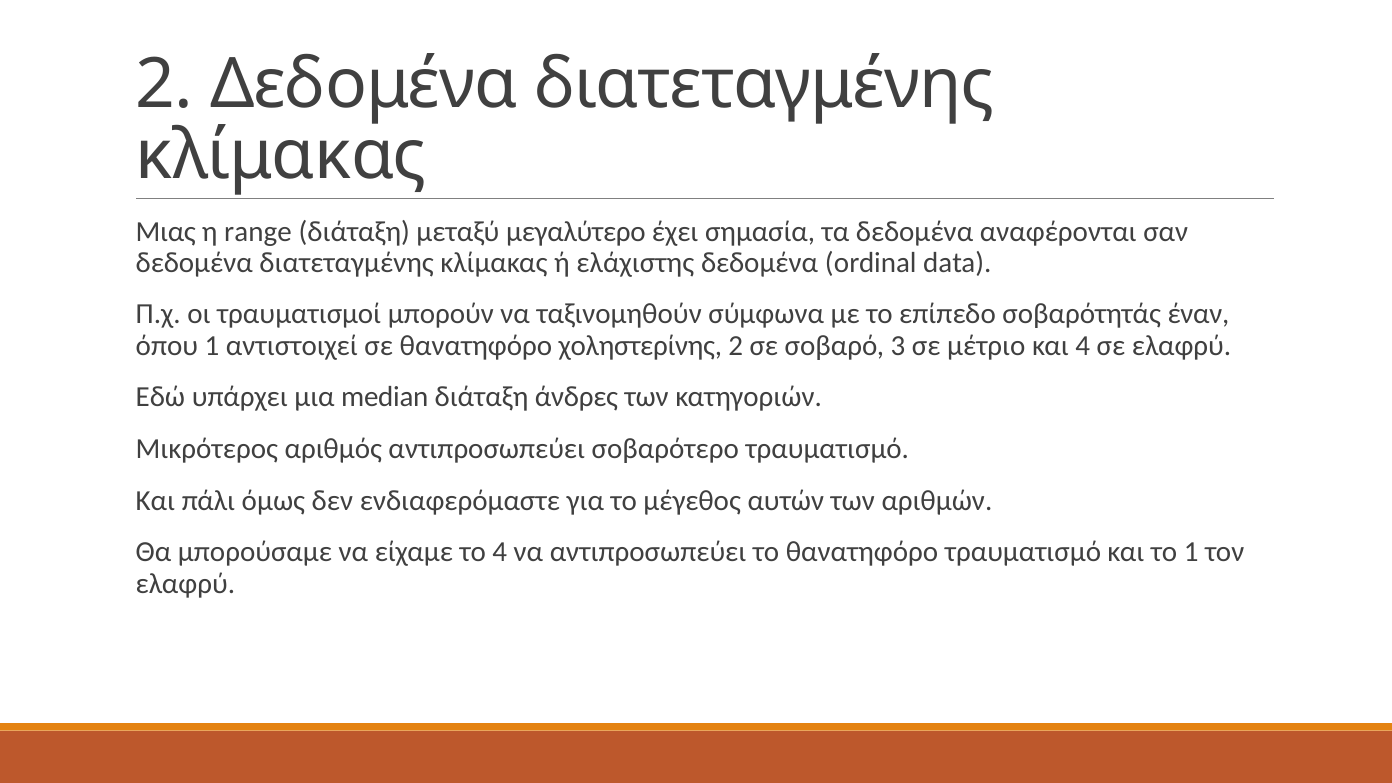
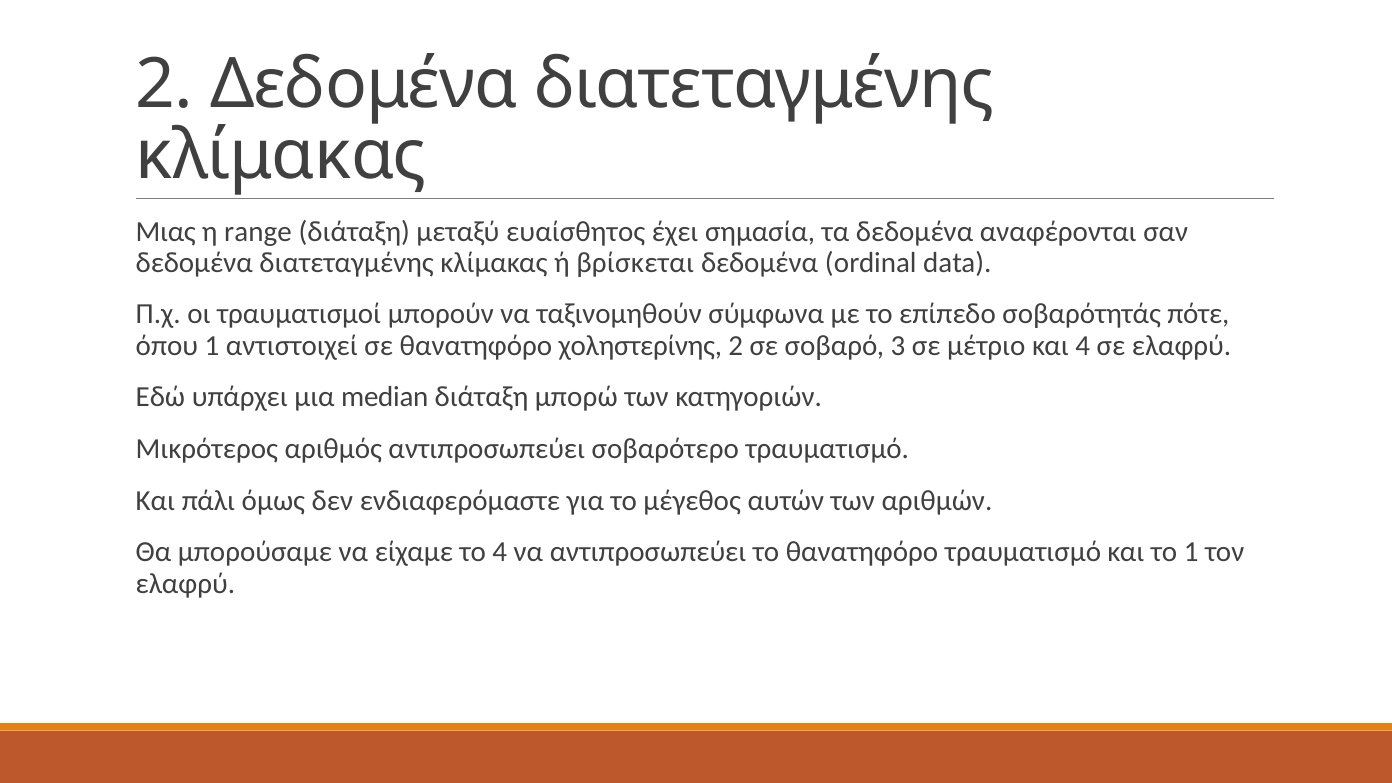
μεγαλύτερο: μεγαλύτερο -> ευαίσθητος
ελάχιστης: ελάχιστης -> βρίσκεται
έναν: έναν -> πότε
άνδρες: άνδρες -> μπορώ
